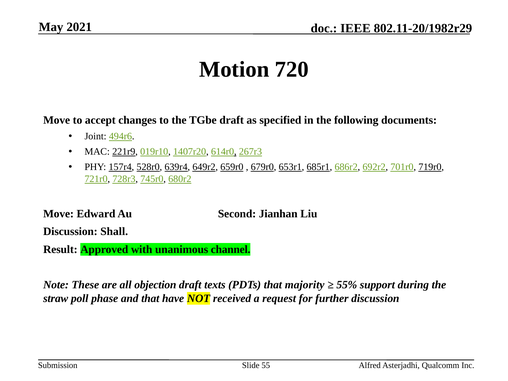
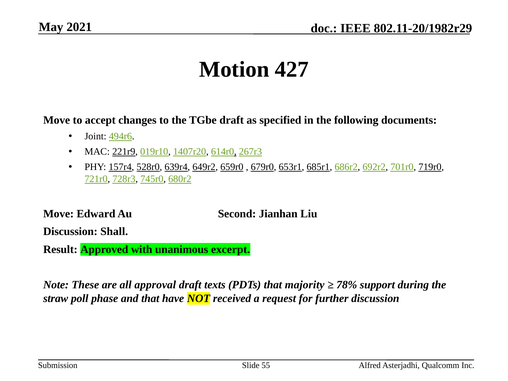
720: 720 -> 427
channel: channel -> excerpt
objection: objection -> approval
55%: 55% -> 78%
